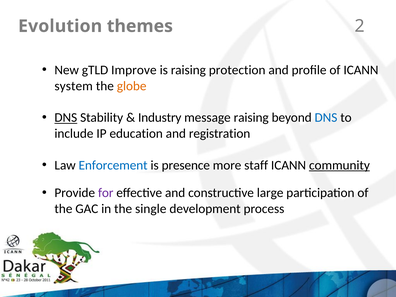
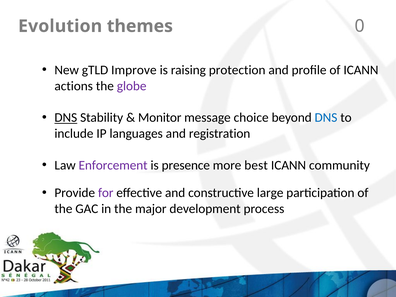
2: 2 -> 0
system: system -> actions
globe colour: orange -> purple
Industry: Industry -> Monitor
message raising: raising -> choice
education: education -> languages
Enforcement colour: blue -> purple
staff: staff -> best
community underline: present -> none
single: single -> major
